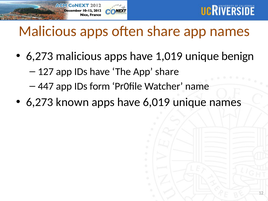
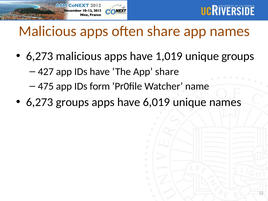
unique benign: benign -> groups
127: 127 -> 427
447: 447 -> 475
6,273 known: known -> groups
